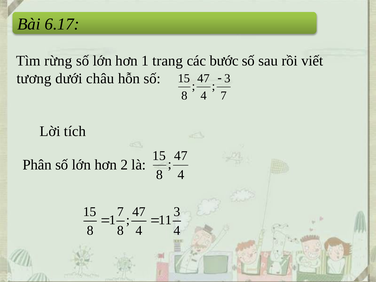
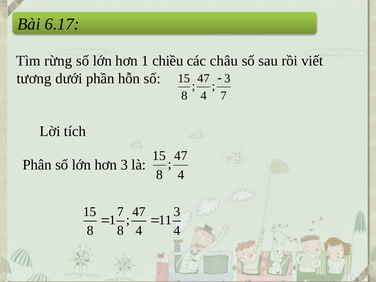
trang: trang -> chiều
bước: bước -> châu
châu: châu -> phần
hơn 2: 2 -> 3
